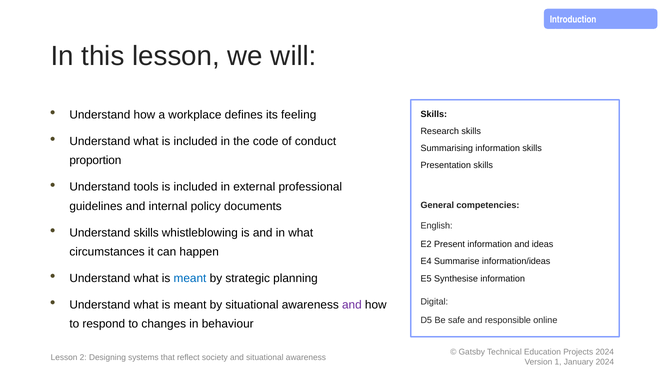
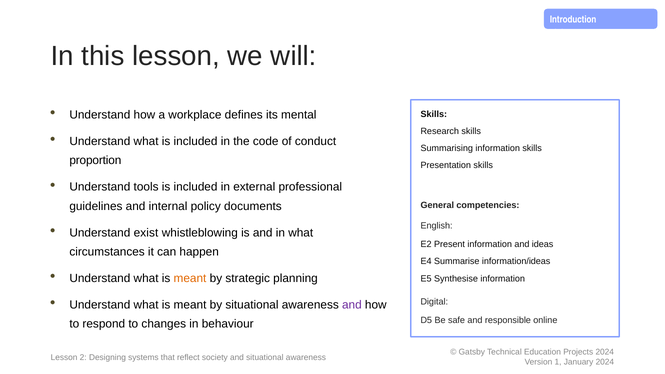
feeling: feeling -> mental
Understand skills: skills -> exist
meant at (190, 278) colour: blue -> orange
